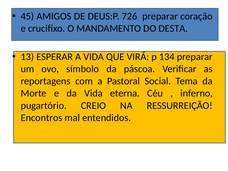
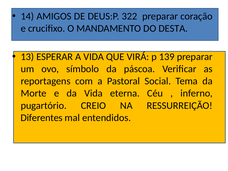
45: 45 -> 14
726: 726 -> 322
134: 134 -> 139
Encontros: Encontros -> Diferentes
